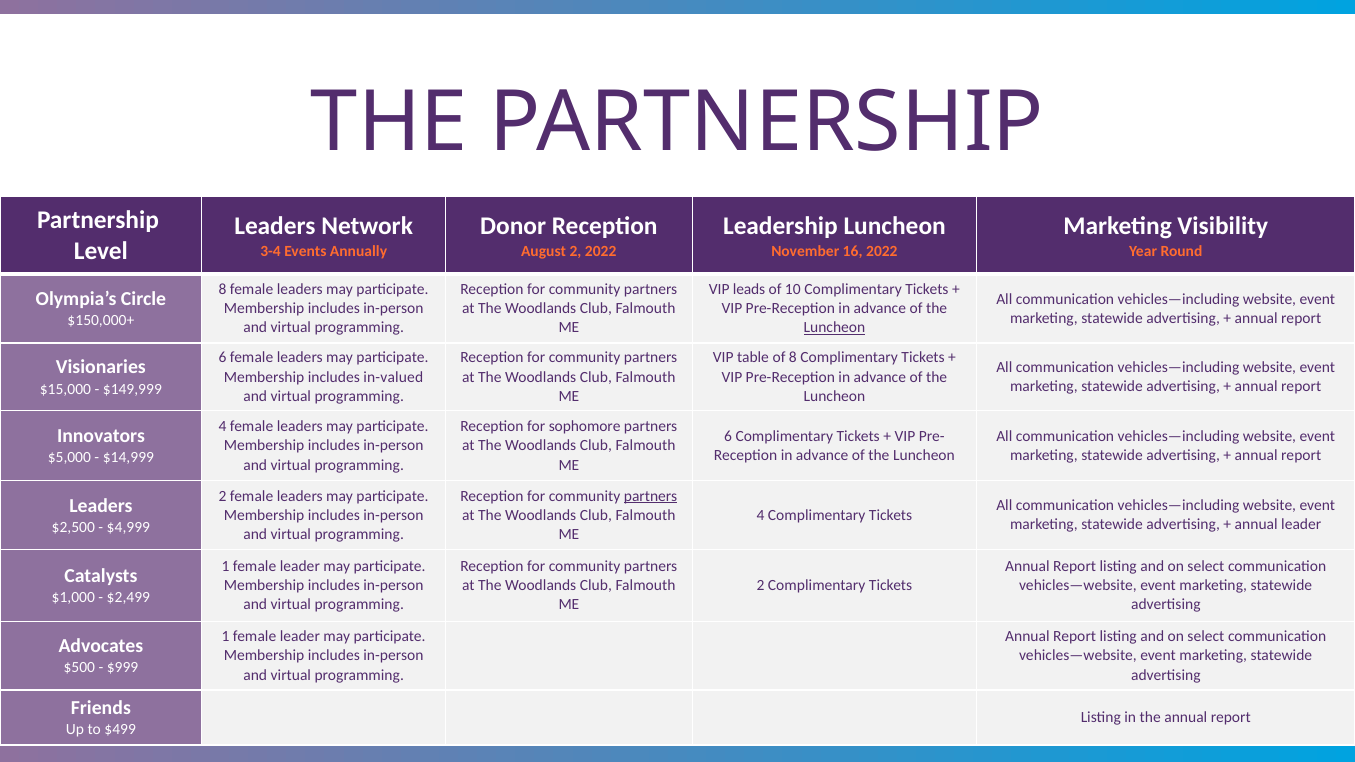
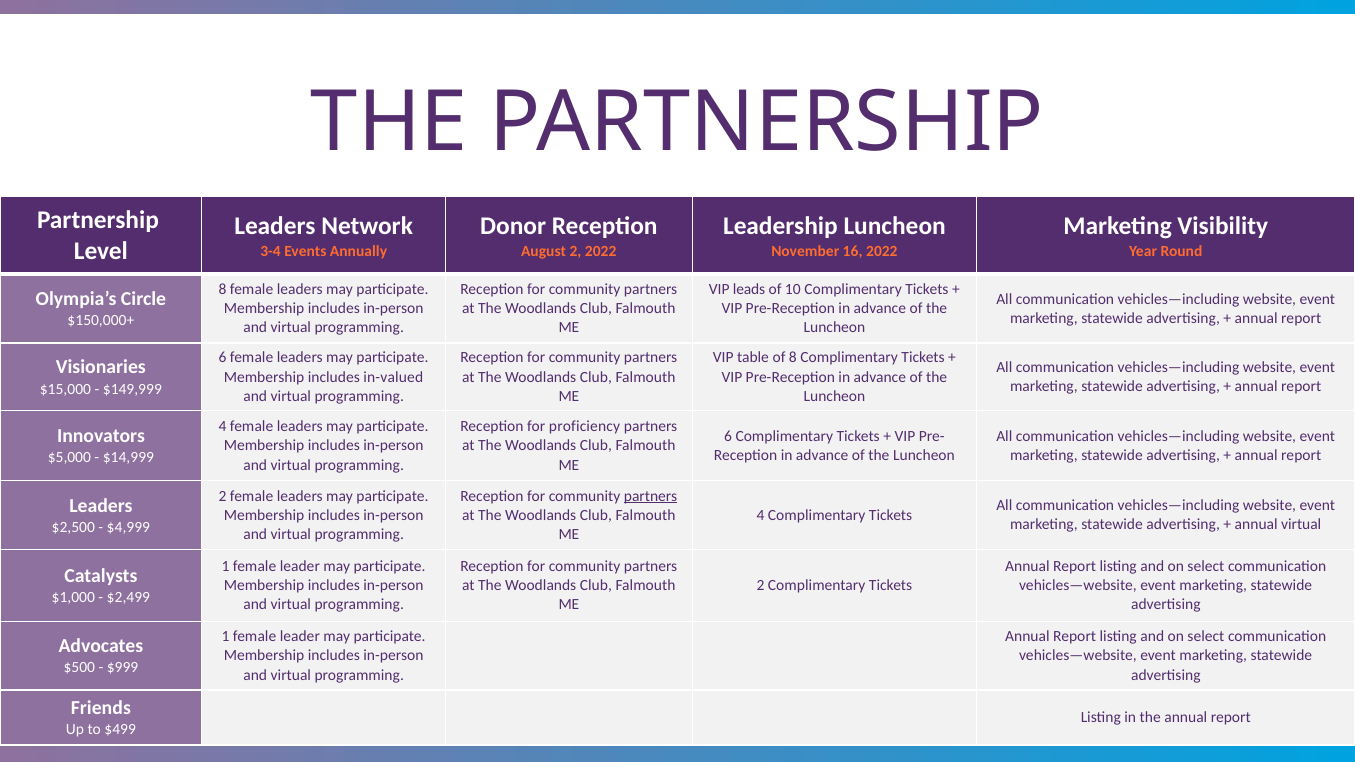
Luncheon at (834, 328) underline: present -> none
sophomore: sophomore -> proficiency
annual leader: leader -> virtual
